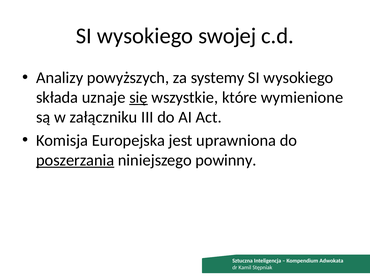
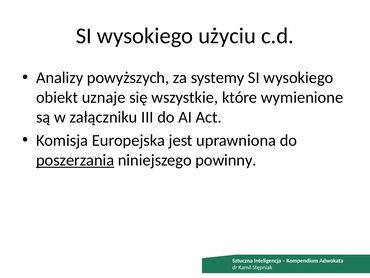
swojej: swojej -> użyciu
składa: składa -> obiekt
się underline: present -> none
